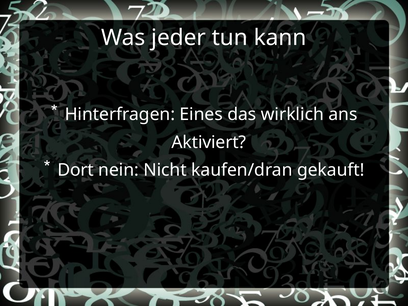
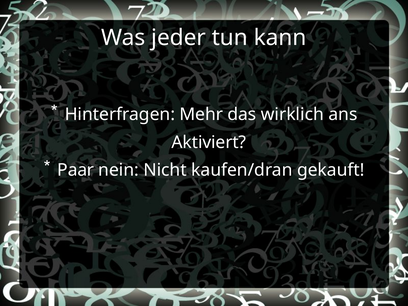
Eines: Eines -> Mehr
Dort: Dort -> Paar
